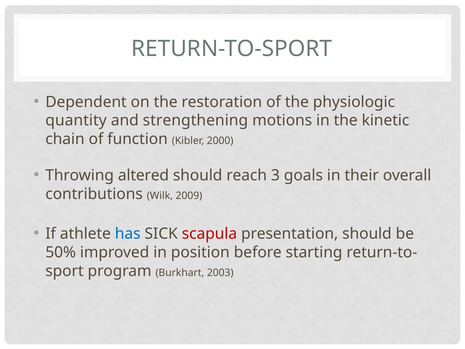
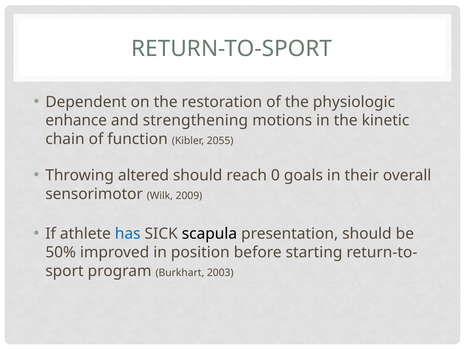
quantity: quantity -> enhance
2000: 2000 -> 2055
3: 3 -> 0
contributions: contributions -> sensorimotor
scapula colour: red -> black
